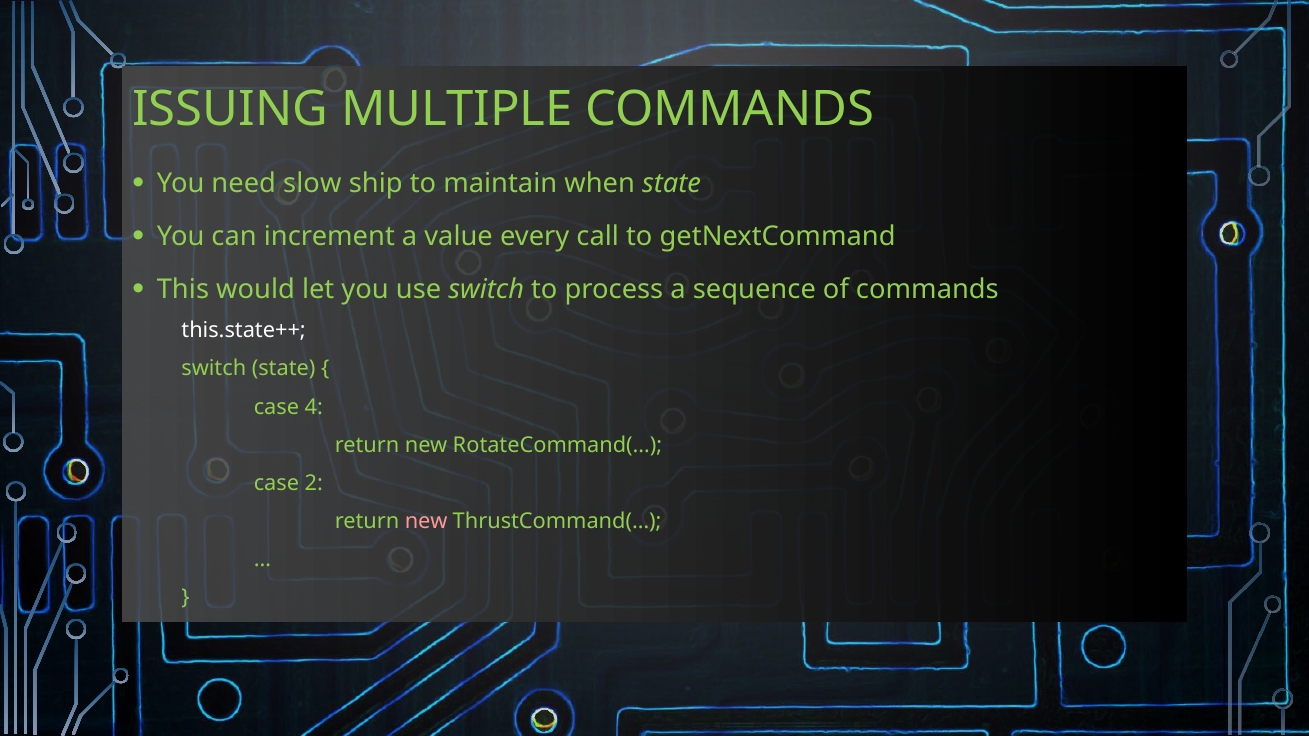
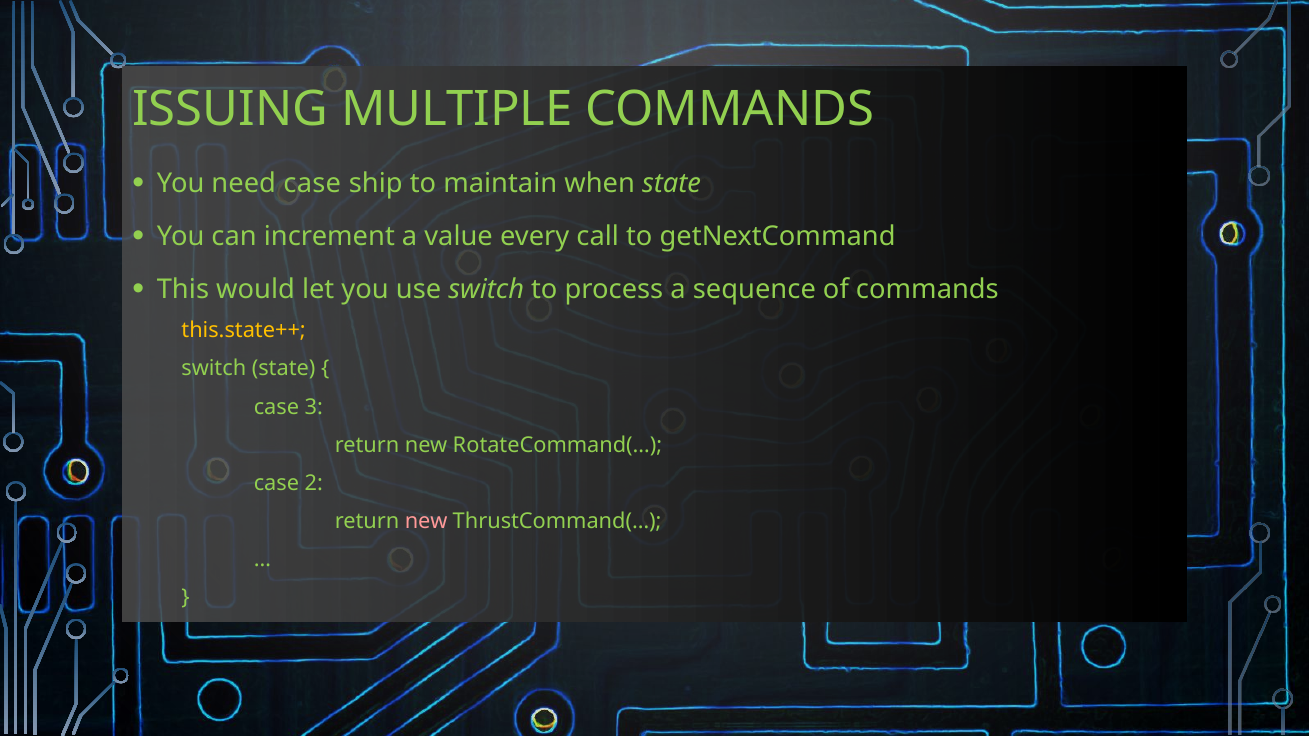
need slow: slow -> case
this.state++ colour: white -> yellow
4: 4 -> 3
